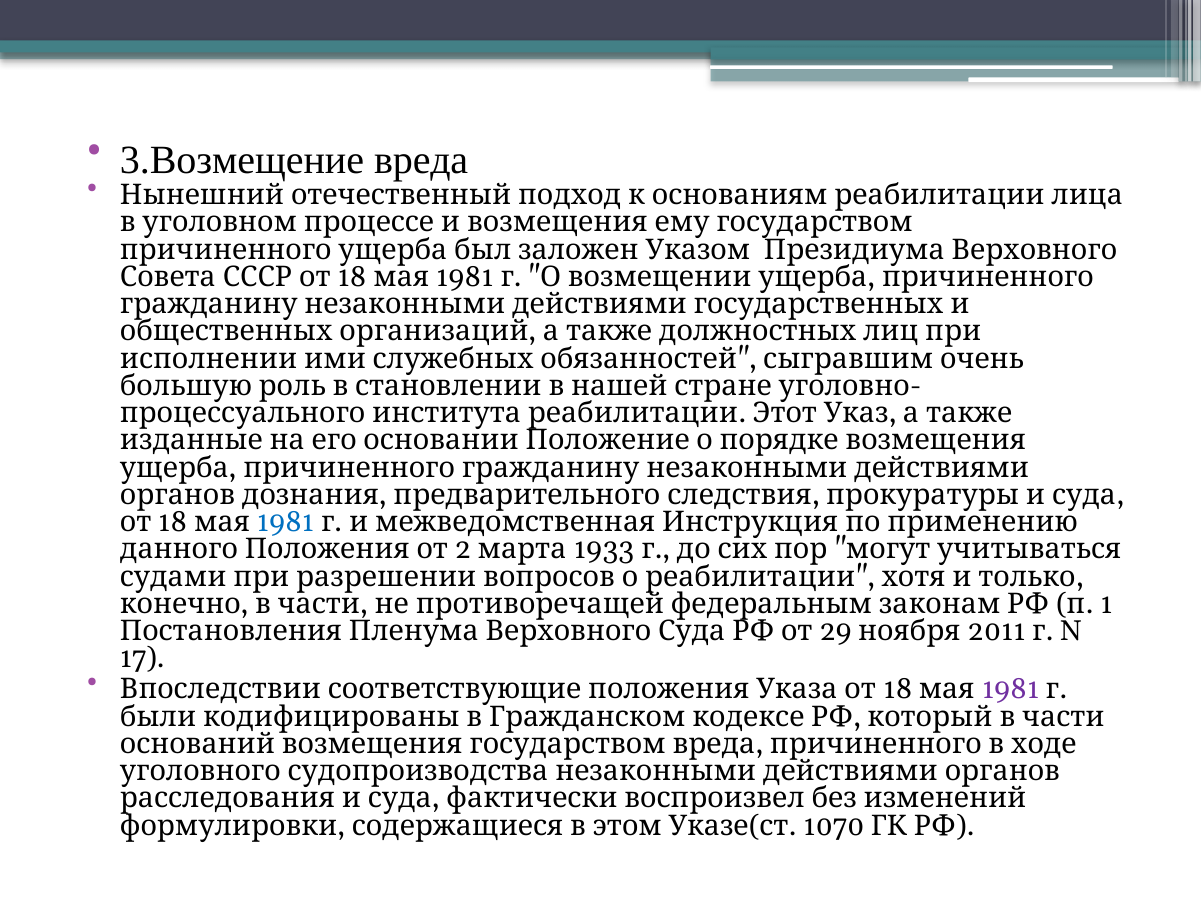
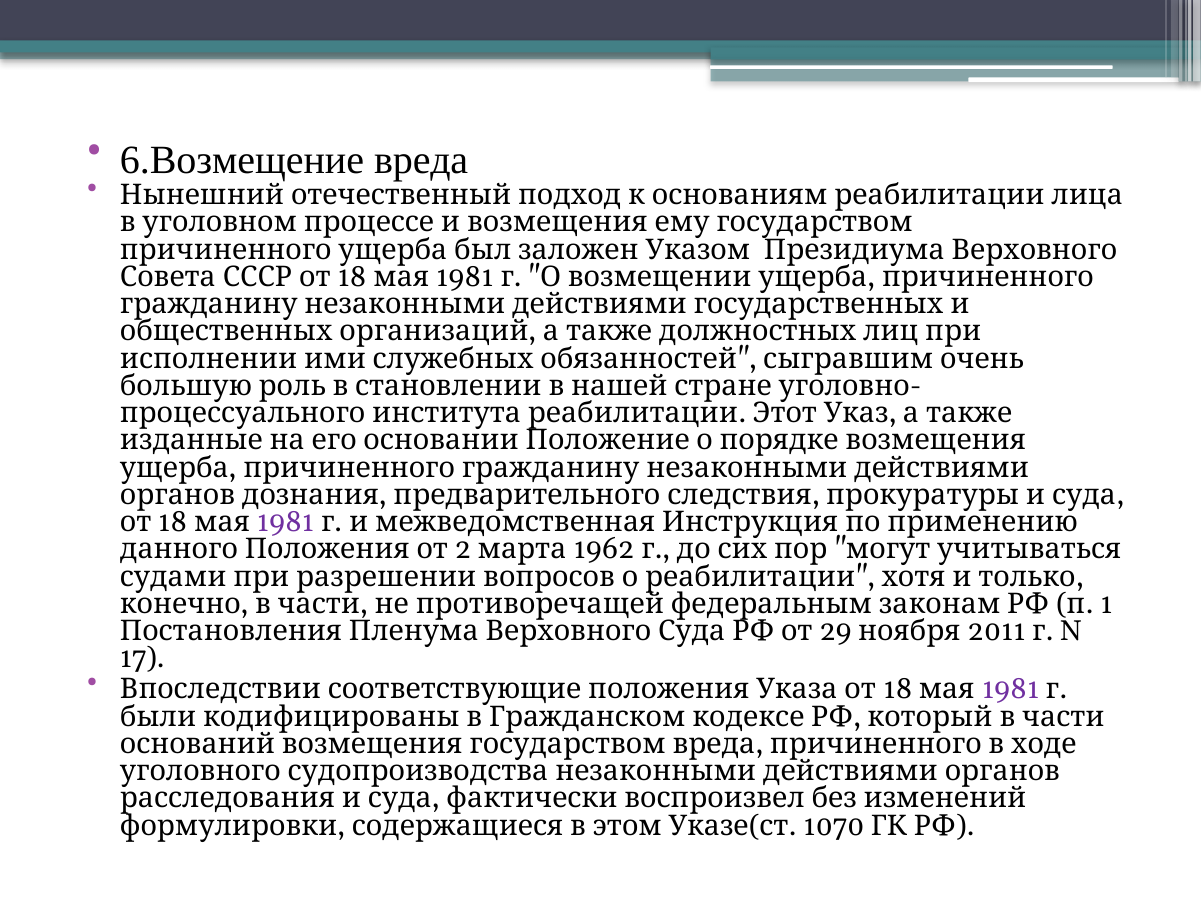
3.Возмещение: 3.Возмещение -> 6.Возмещение
1981 at (285, 522) colour: blue -> purple
1933: 1933 -> 1962
